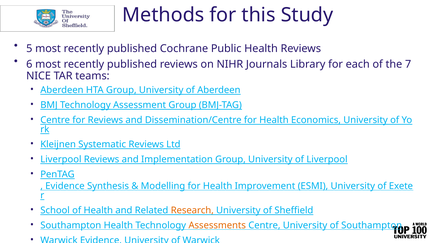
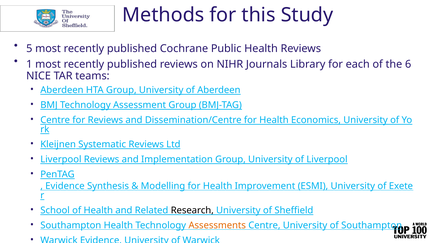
6: 6 -> 1
7: 7 -> 6
Research colour: orange -> black
